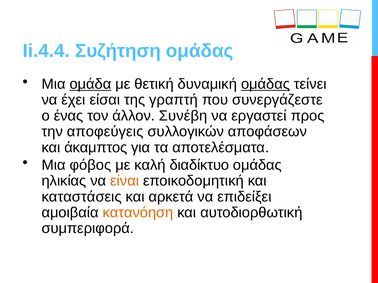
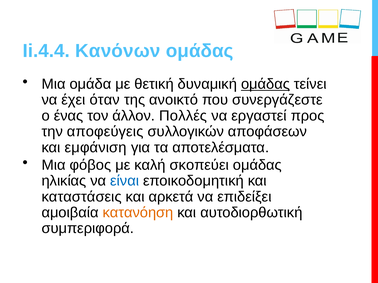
Συζήτηση: Συζήτηση -> Κανόνων
ομάδα underline: present -> none
είσαι: είσαι -> όταν
γραπτή: γραπτή -> ανοικτό
Συνέβη: Συνέβη -> Πολλές
άκαμπτος: άκαμπτος -> εμφάνιση
διαδίκτυο: διαδίκτυο -> σκοπεύει
είναι colour: orange -> blue
